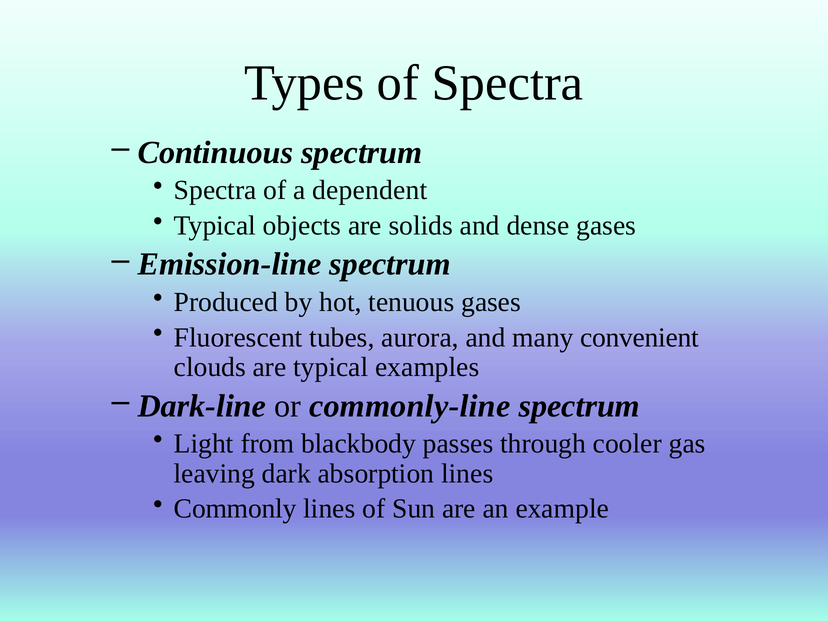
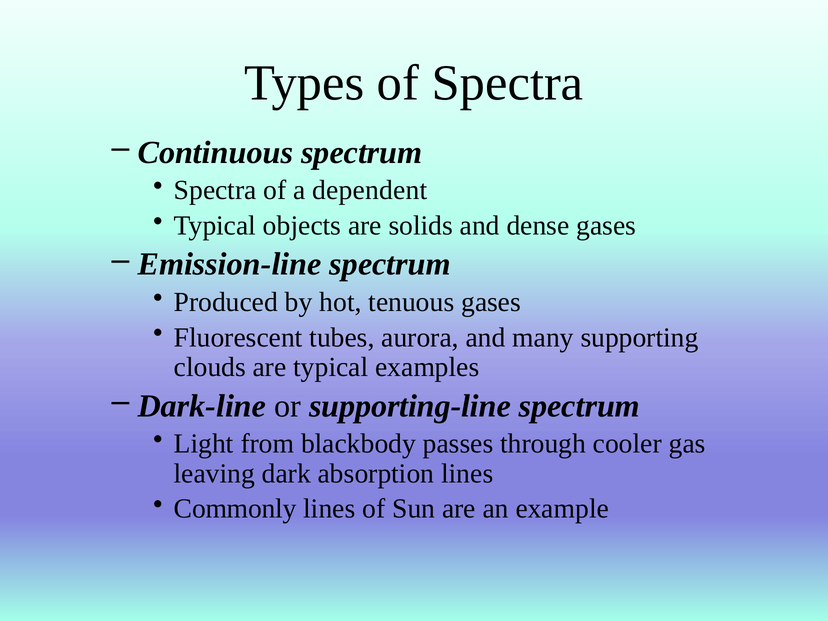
convenient: convenient -> supporting
commonly-line: commonly-line -> supporting-line
